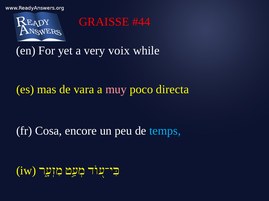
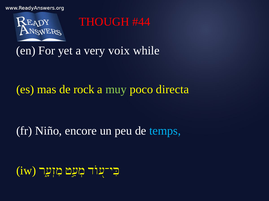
GRAISSE: GRAISSE -> THOUGH
vara: vara -> rock
muy colour: pink -> light green
Cosa: Cosa -> Niño
